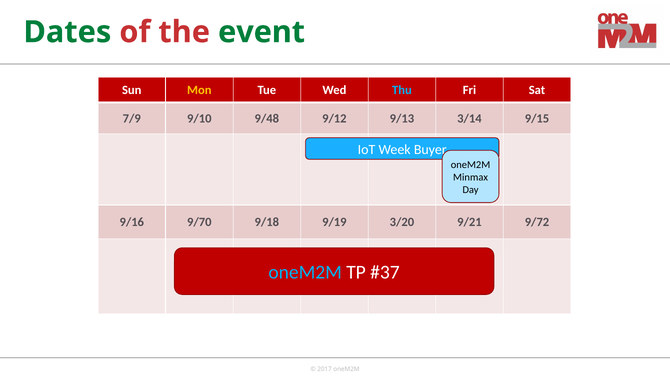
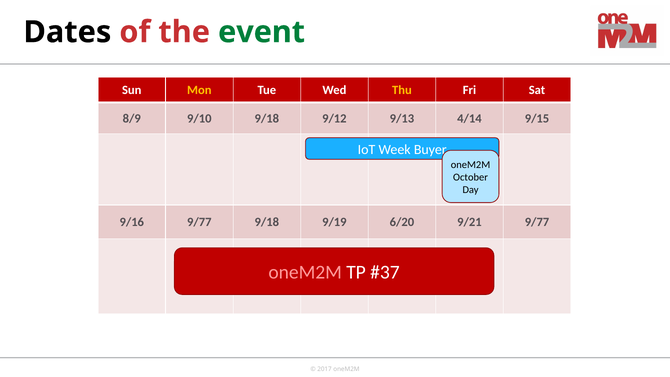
Dates colour: green -> black
Thu colour: light blue -> yellow
7/9: 7/9 -> 8/9
9/10 9/48: 9/48 -> 9/18
3/14: 3/14 -> 4/14
Minmax: Minmax -> October
9/16 9/70: 9/70 -> 9/77
3/20: 3/20 -> 6/20
9/21 9/72: 9/72 -> 9/77
oneM2M at (305, 272) colour: light blue -> pink
